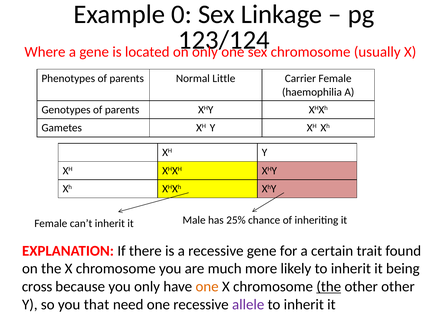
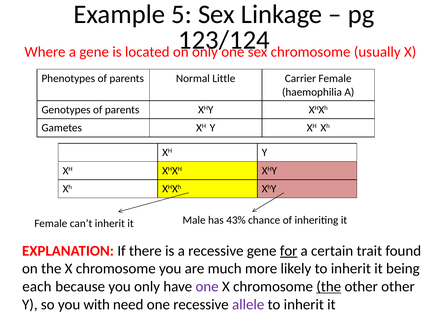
0: 0 -> 5
25%: 25% -> 43%
for underline: none -> present
cross: cross -> each
one at (207, 287) colour: orange -> purple
that: that -> with
